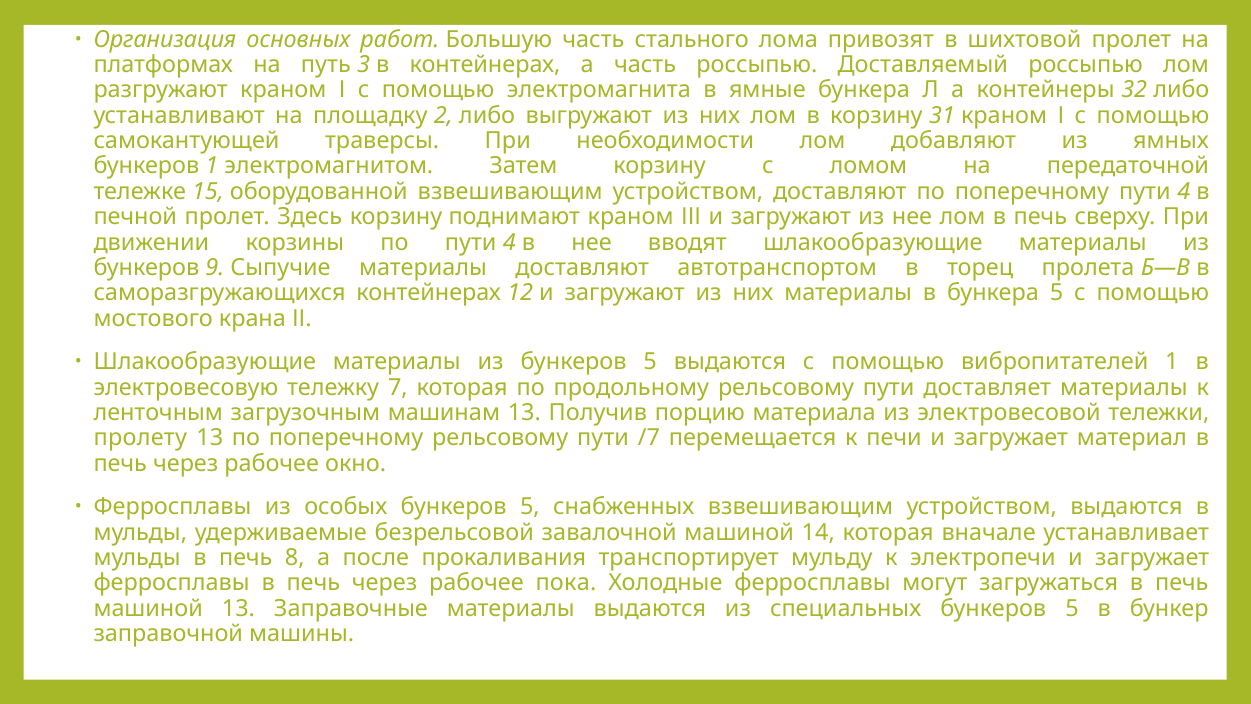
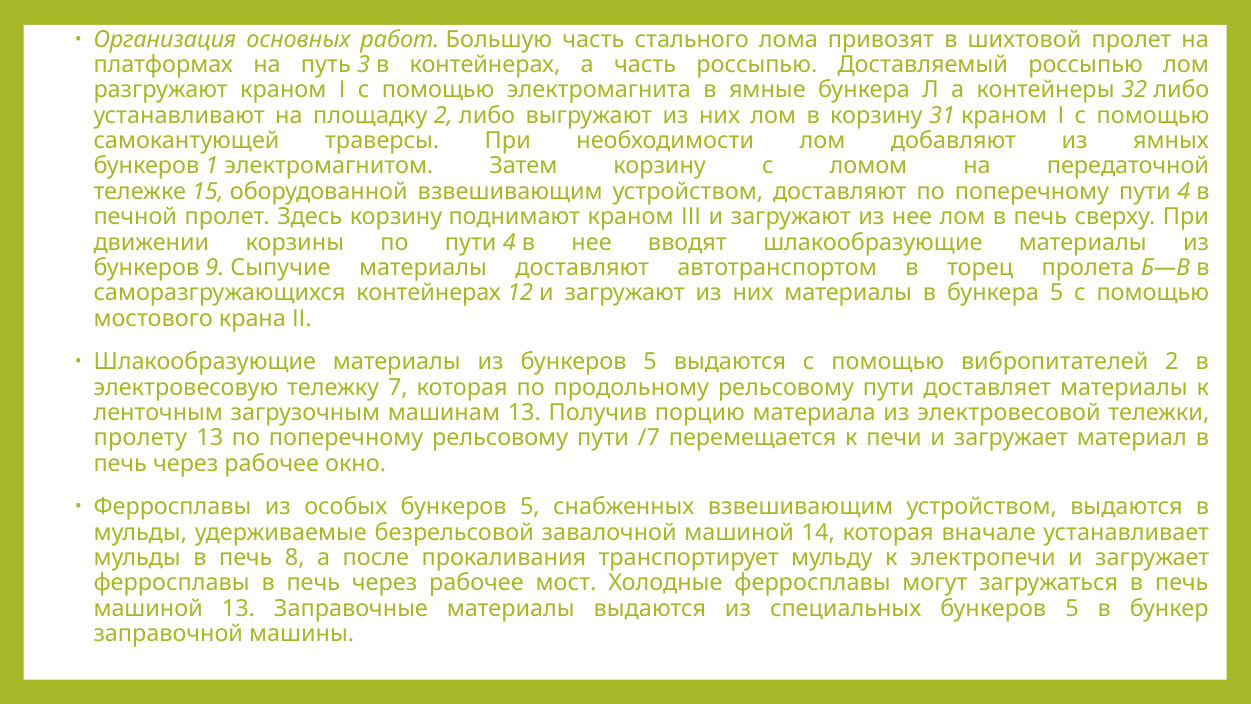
вибропитателей 1: 1 -> 2
пока: пока -> мост
